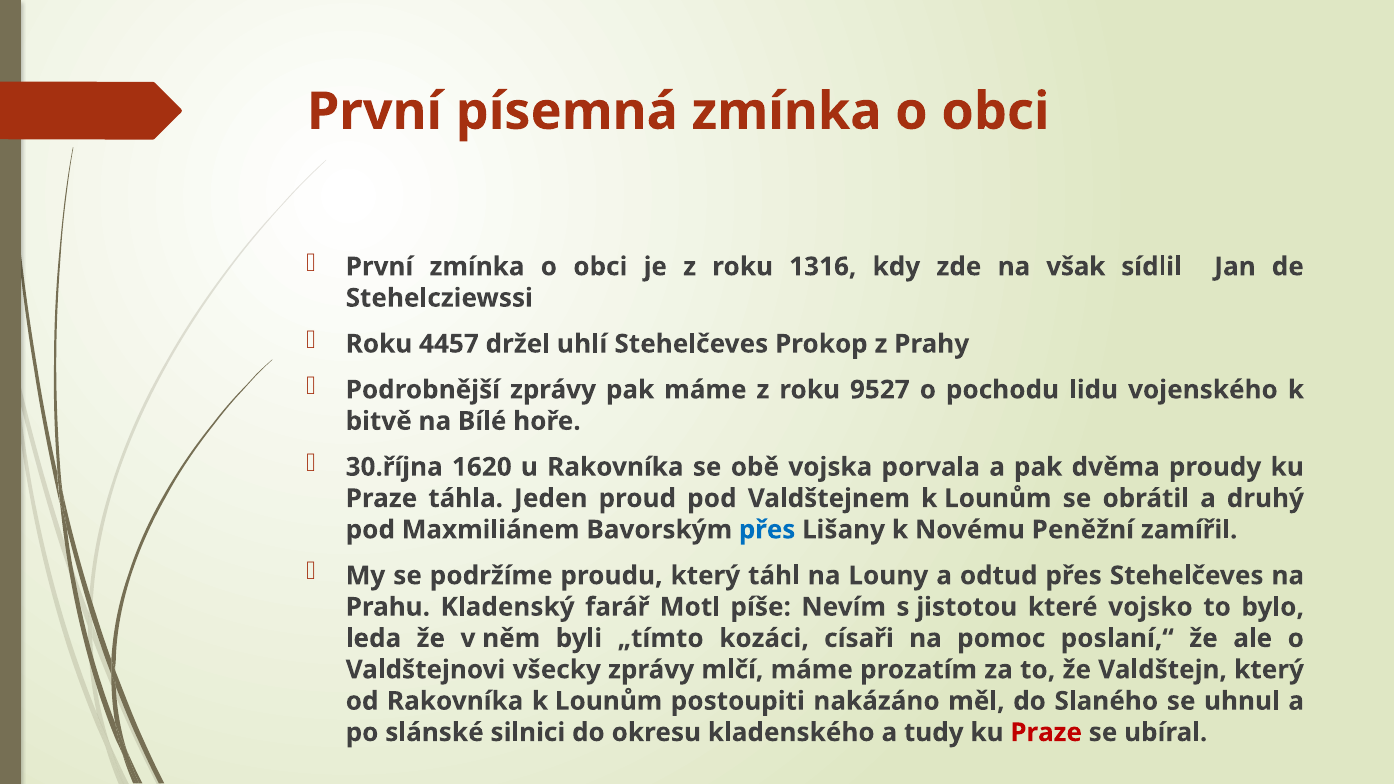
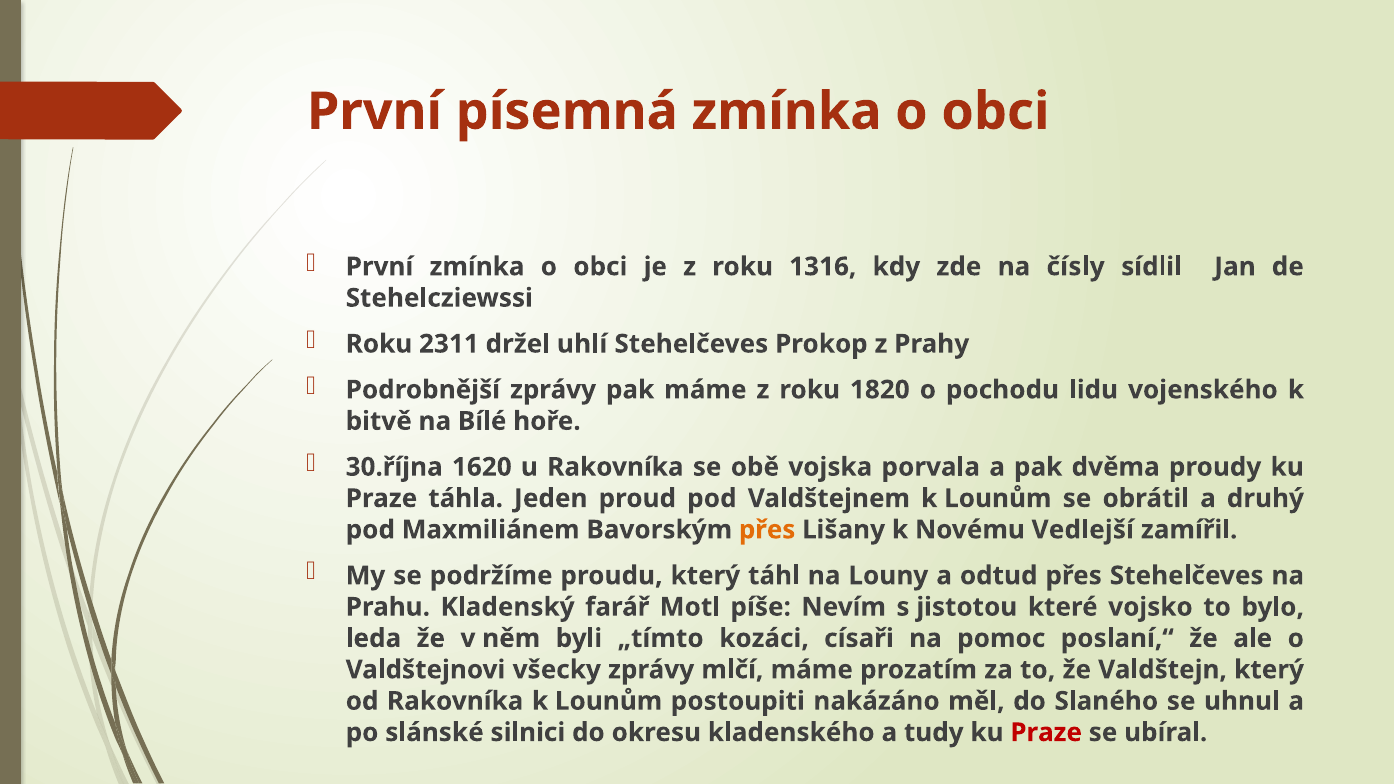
však: však -> čísly
4457: 4457 -> 2311
9527: 9527 -> 1820
přes at (767, 530) colour: blue -> orange
Peněžní: Peněžní -> Vedlejší
